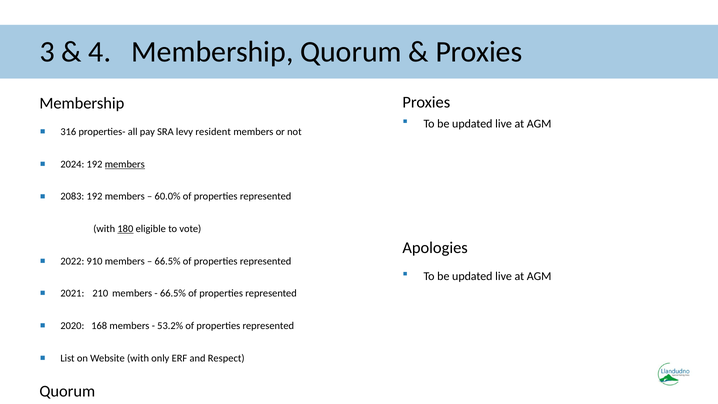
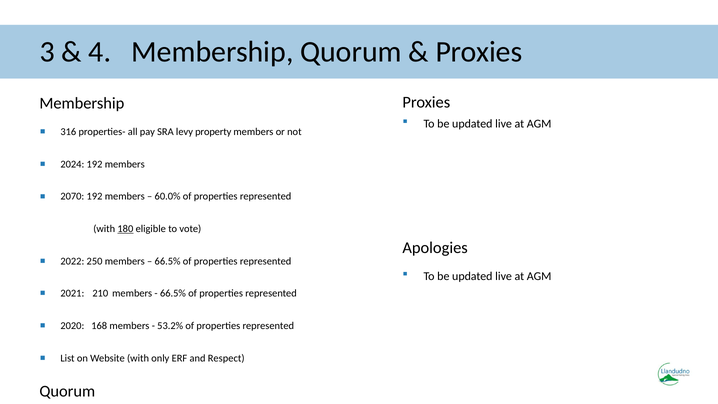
levy resident: resident -> property
members at (125, 164) underline: present -> none
2083: 2083 -> 2070
910: 910 -> 250
